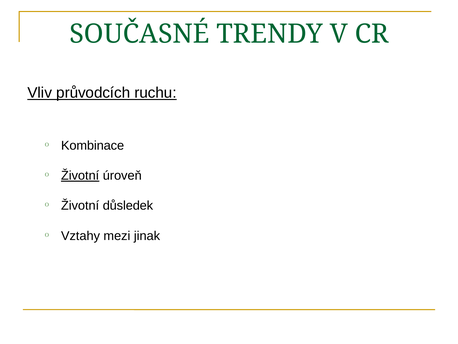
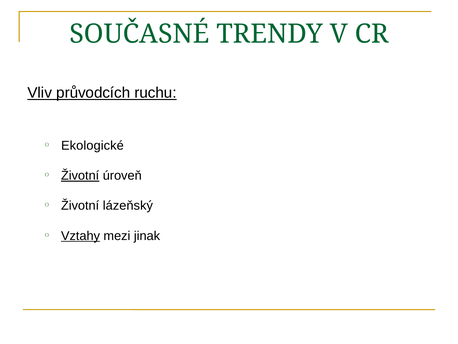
Kombinace: Kombinace -> Ekologické
důsledek: důsledek -> lázeňský
Vztahy underline: none -> present
